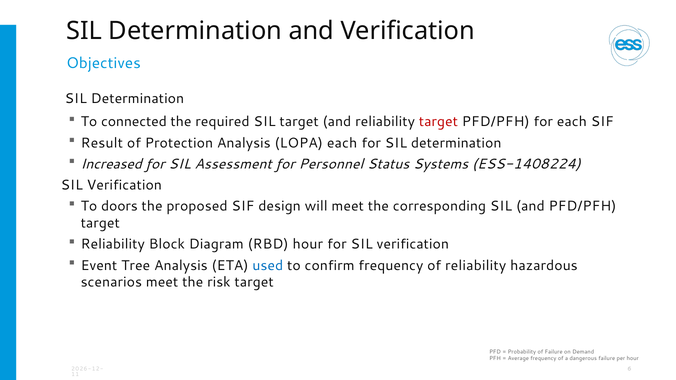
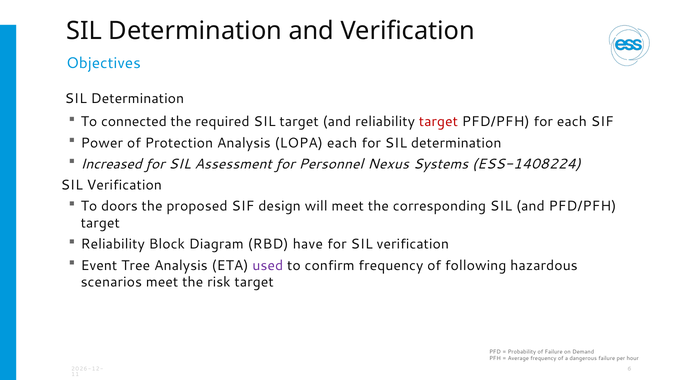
Result: Result -> Power
Status: Status -> Nexus
RBD hour: hour -> have
used colour: blue -> purple
of reliability: reliability -> following
